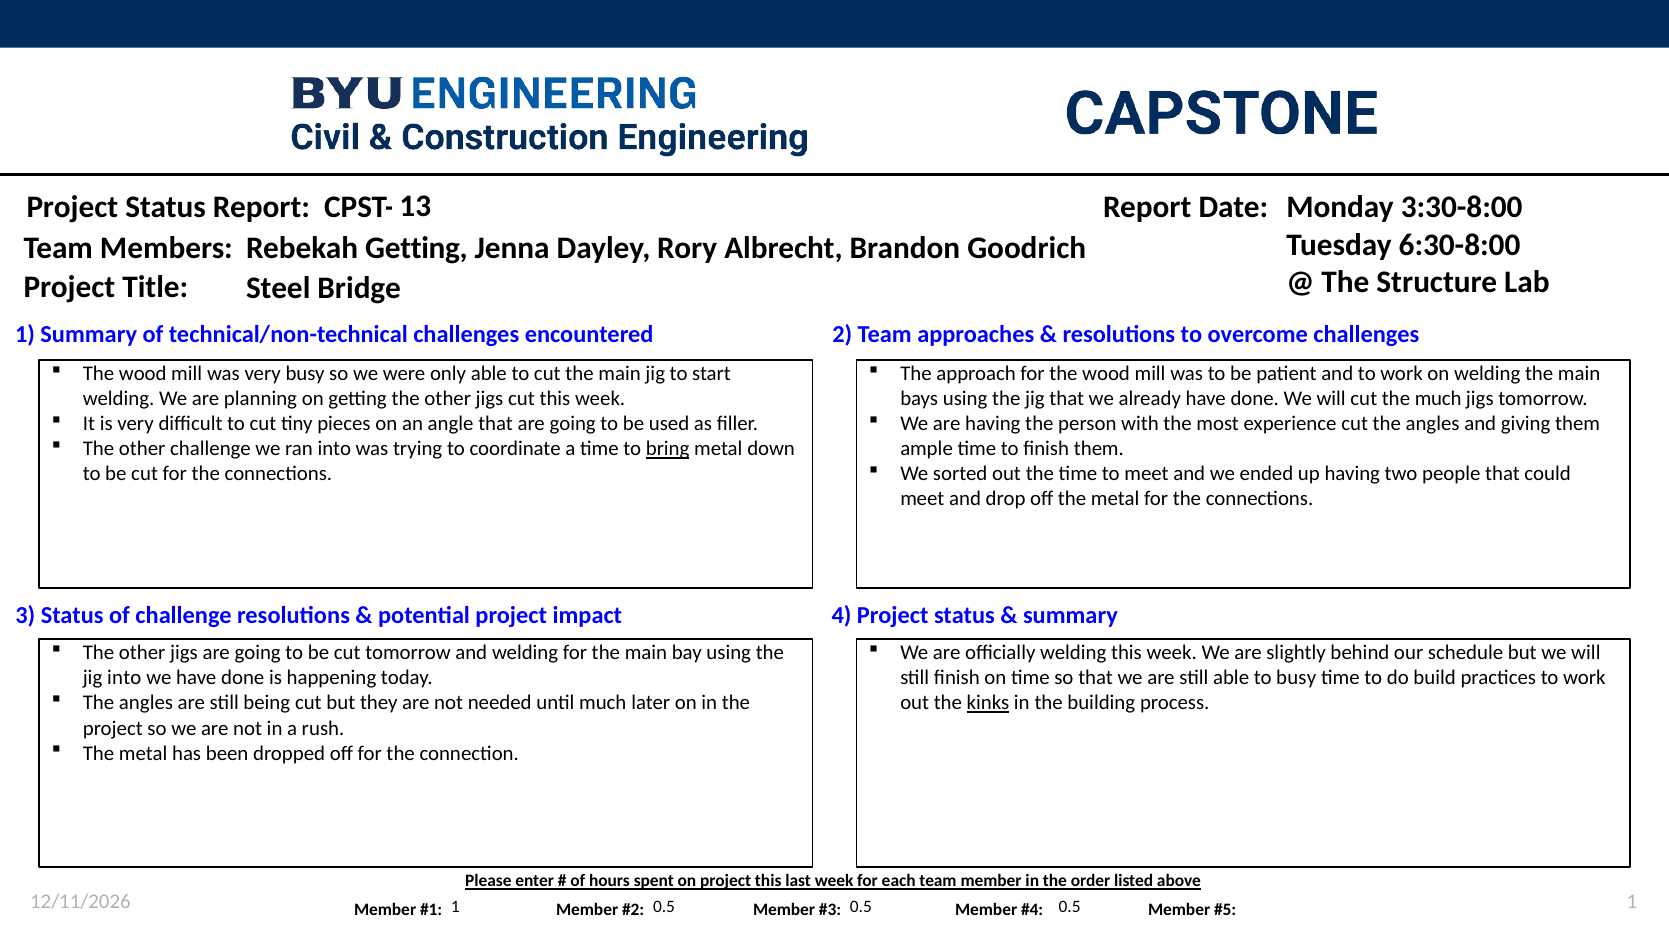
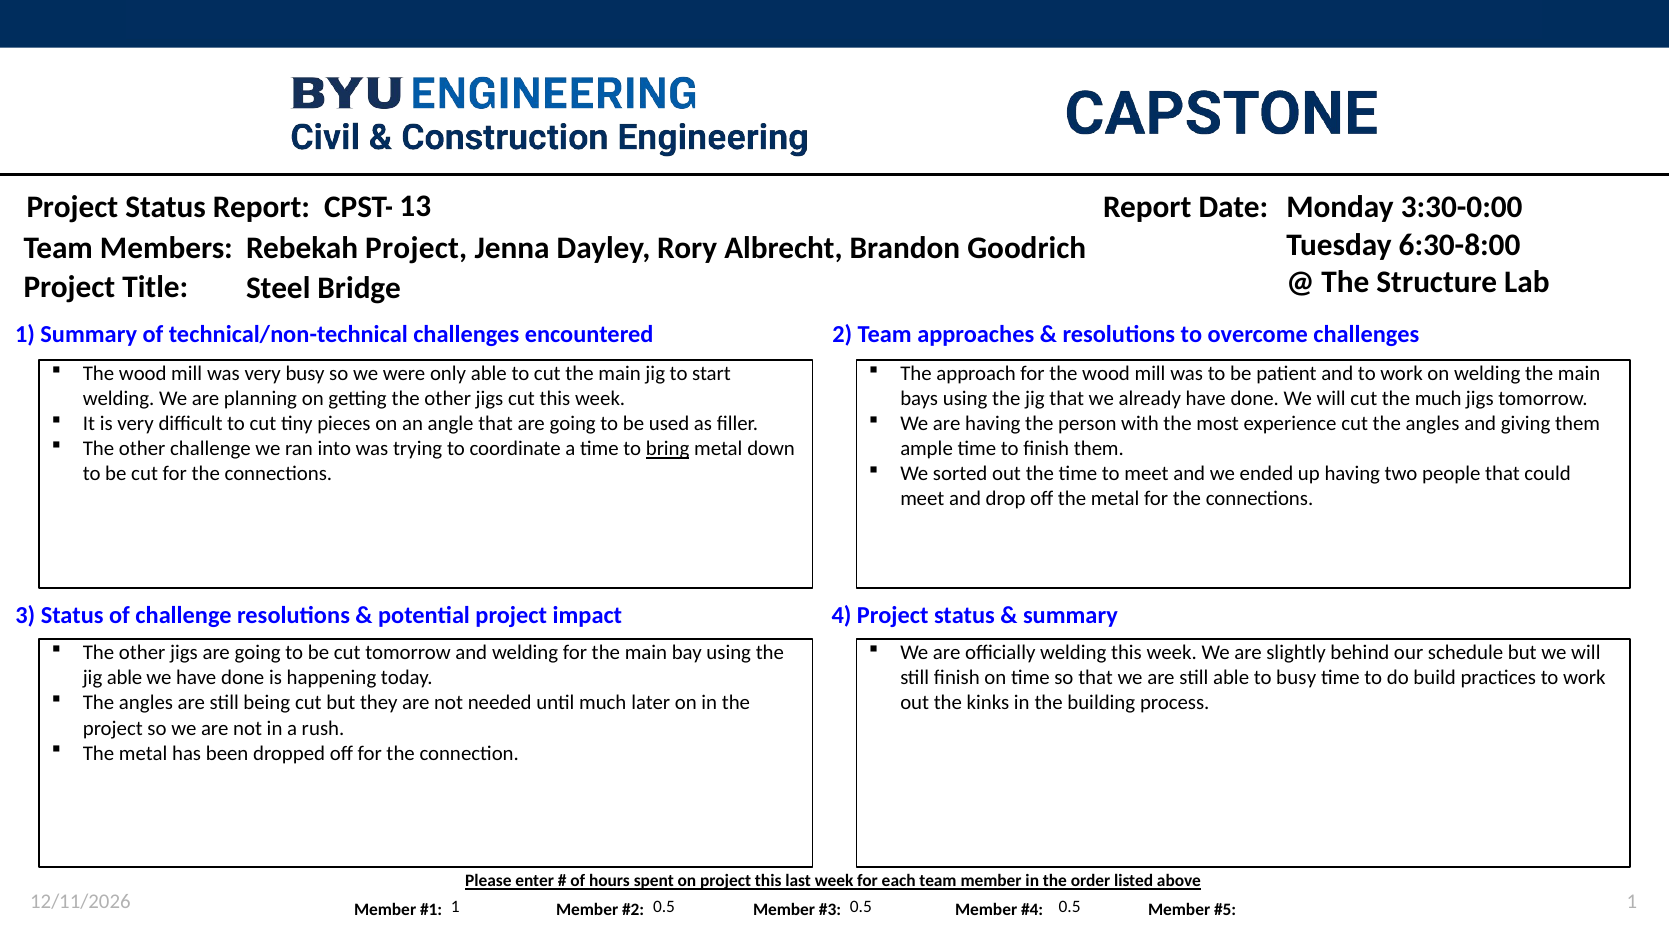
3:30-8:00: 3:30-8:00 -> 3:30-0:00
Rebekah Getting: Getting -> Project
jig into: into -> able
kinks underline: present -> none
